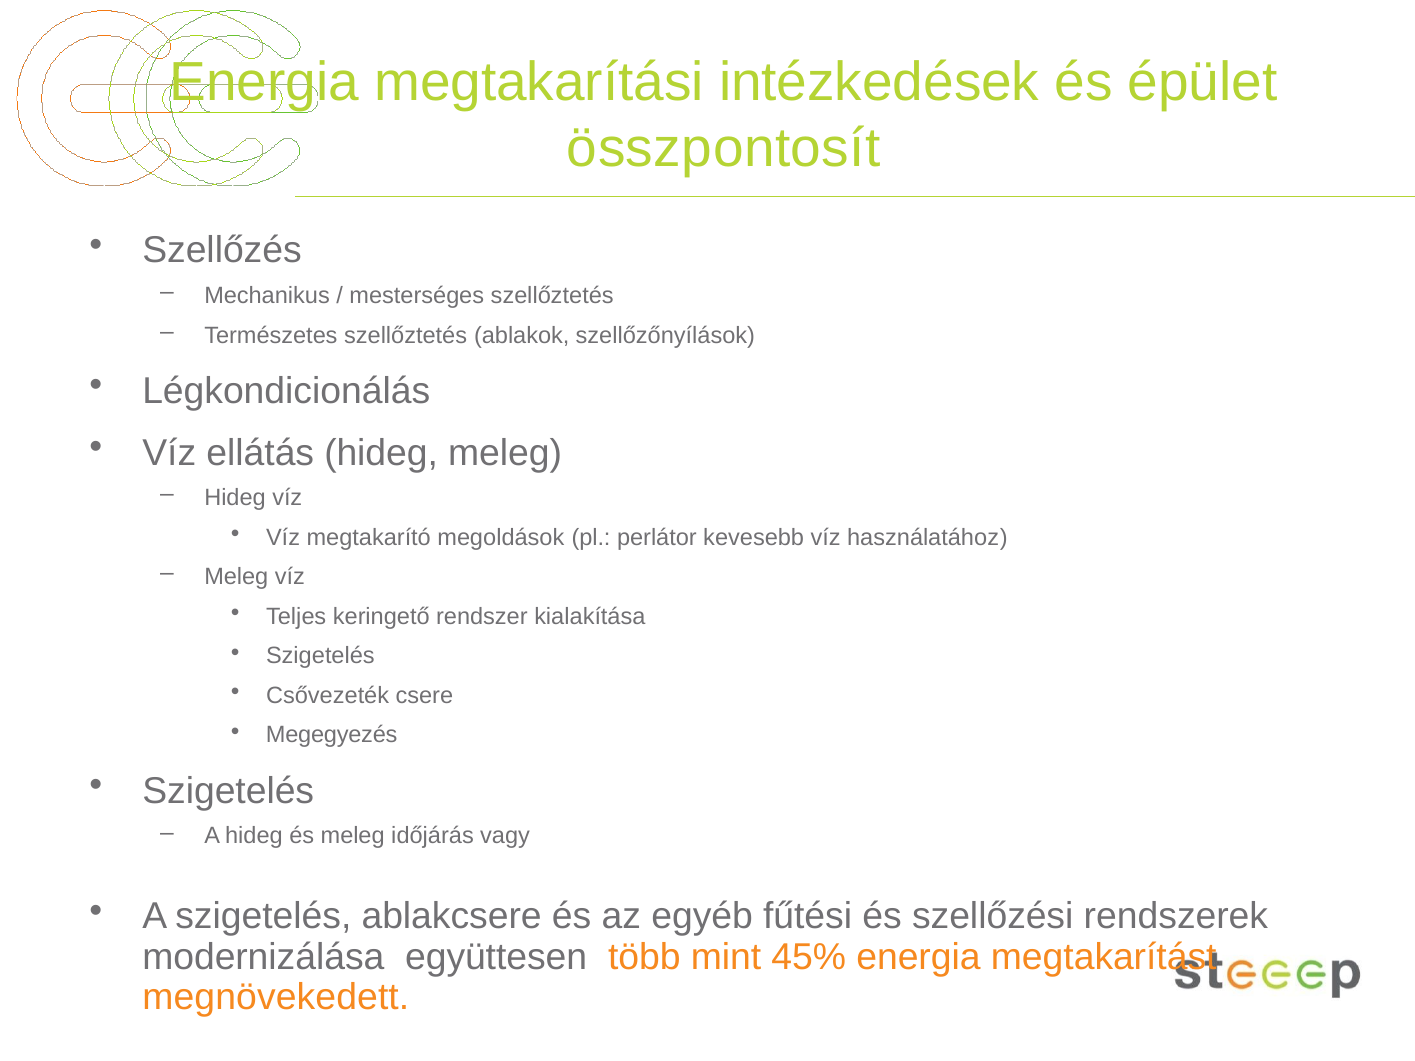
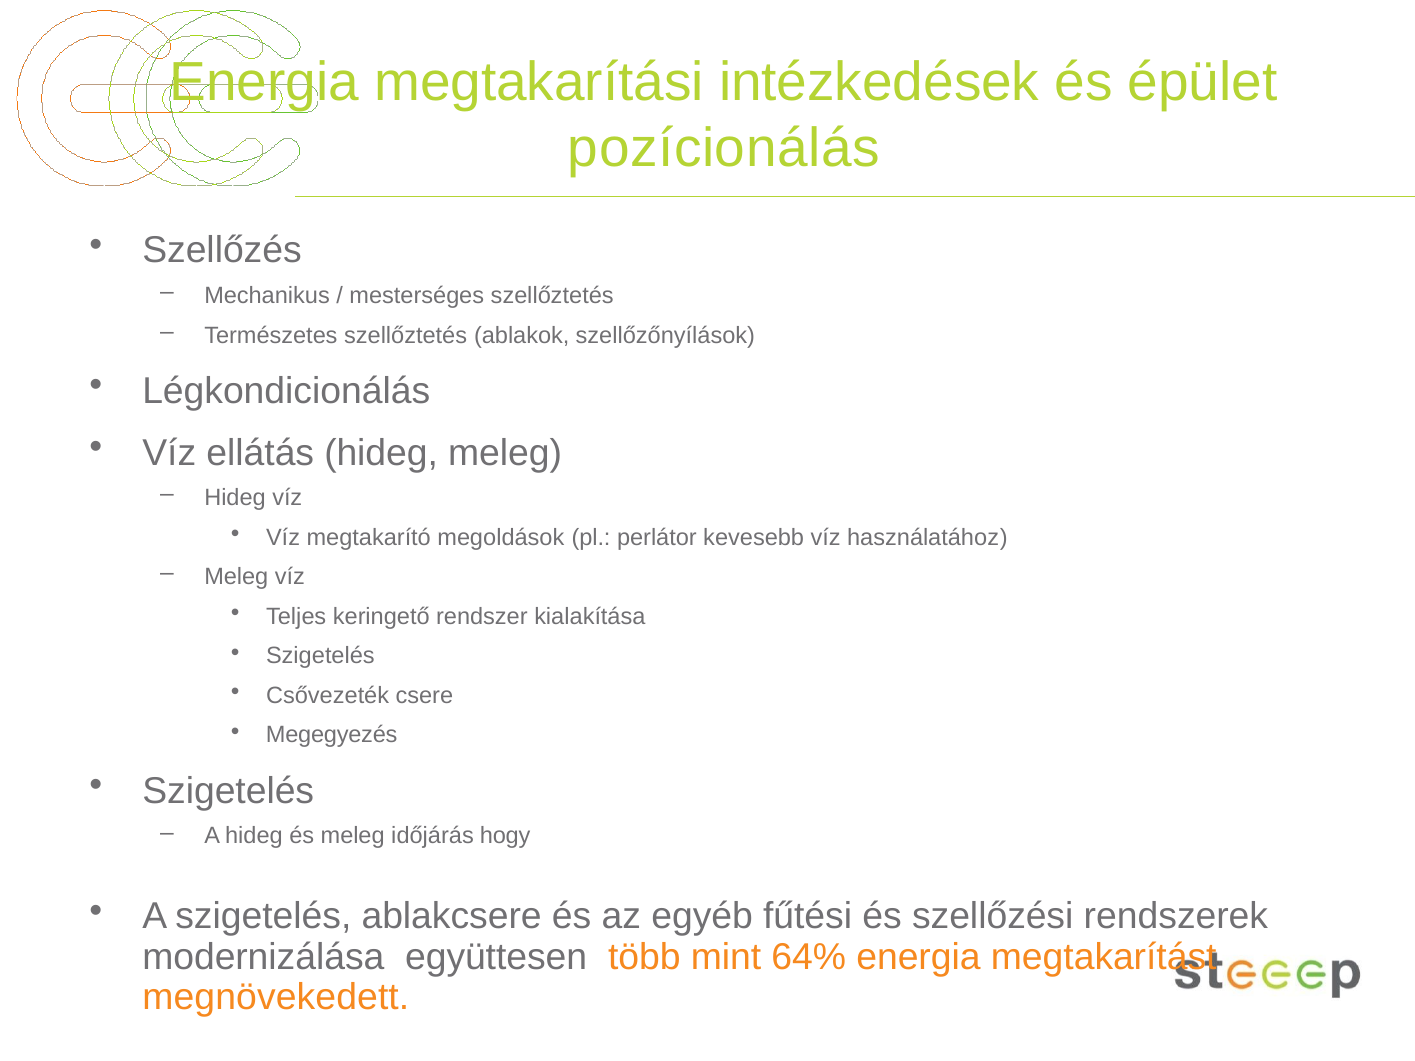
összpontosít: összpontosít -> pozícionálás
vagy: vagy -> hogy
45%: 45% -> 64%
